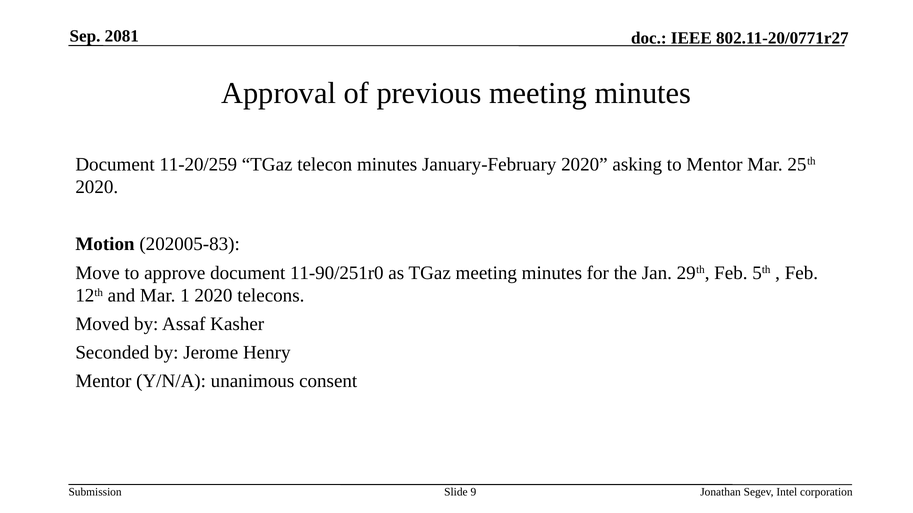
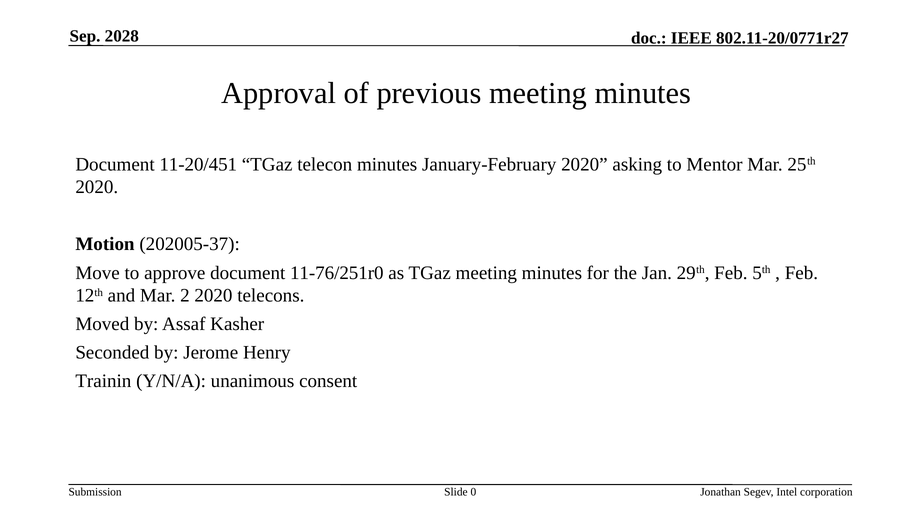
2081: 2081 -> 2028
11-20/259: 11-20/259 -> 11-20/451
202005-83: 202005-83 -> 202005-37
11-90/251r0: 11-90/251r0 -> 11-76/251r0
1: 1 -> 2
Mentor at (103, 382): Mentor -> Trainin
9: 9 -> 0
